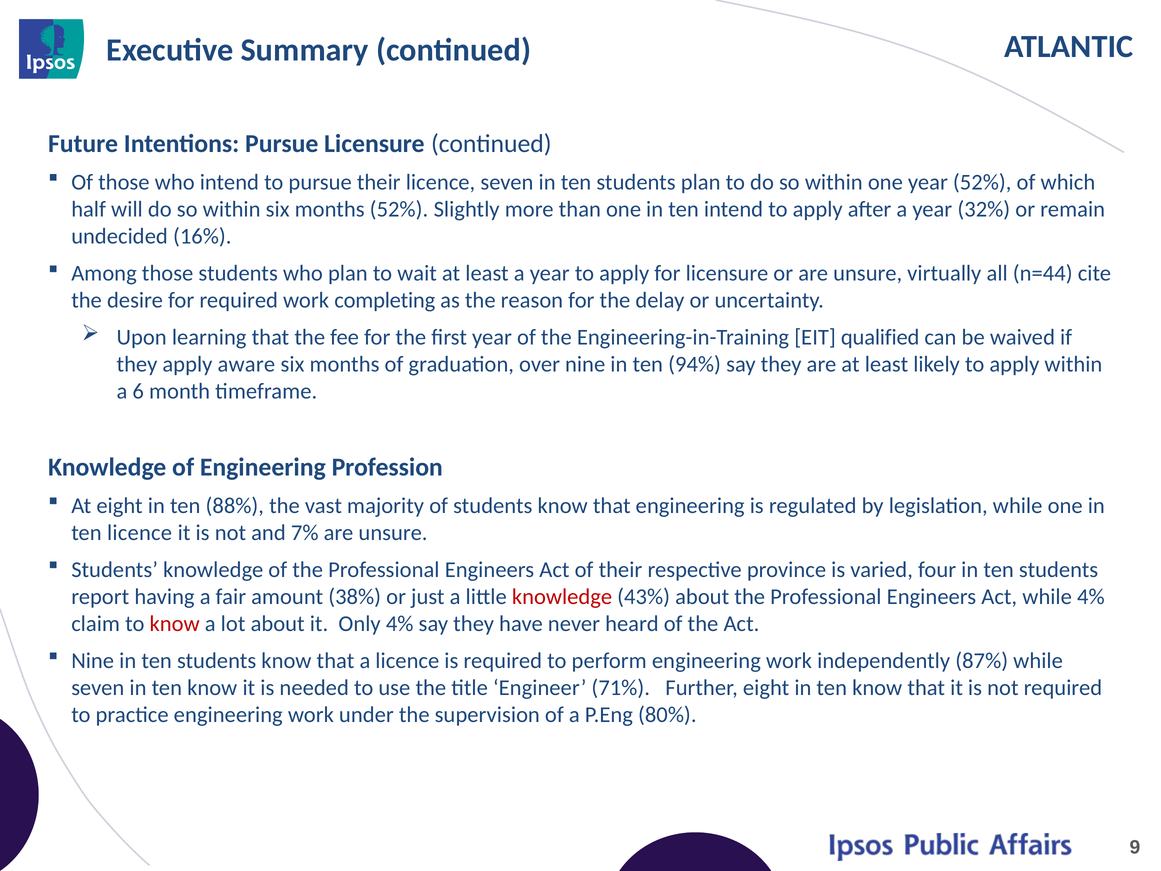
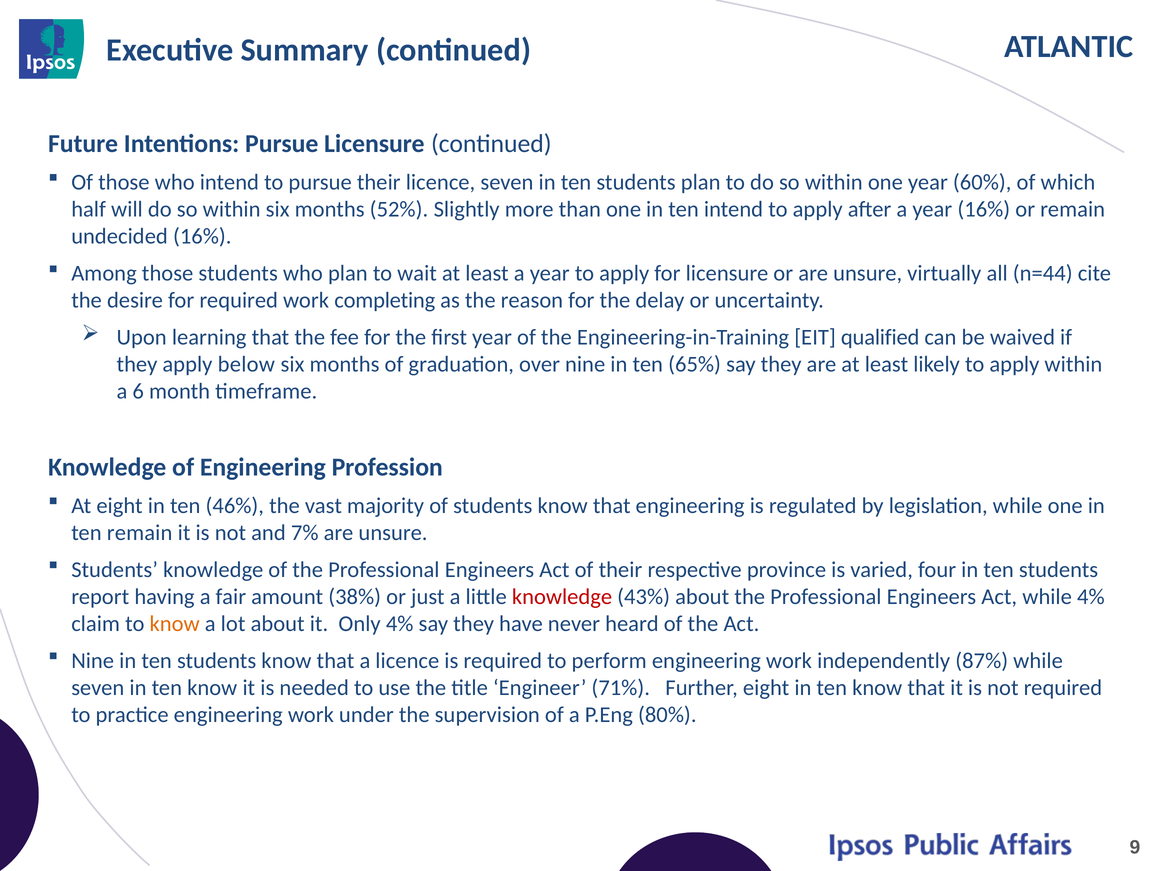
year 52%: 52% -> 60%
year 32%: 32% -> 16%
aware: aware -> below
94%: 94% -> 65%
88%: 88% -> 46%
ten licence: licence -> remain
know at (175, 624) colour: red -> orange
